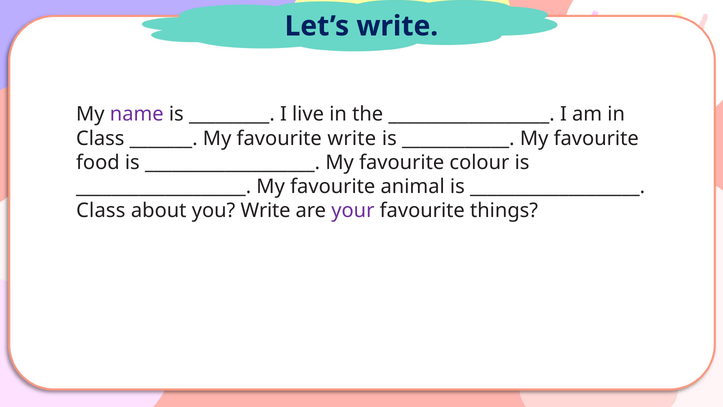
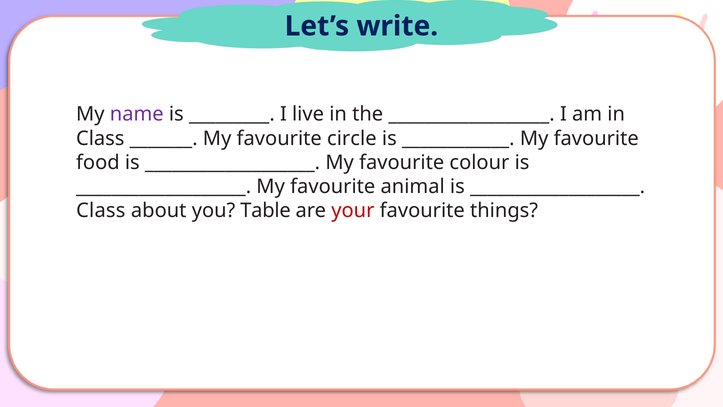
favourite write: write -> circle
you Write: Write -> Table
your colour: purple -> red
